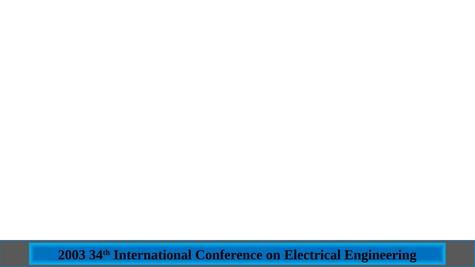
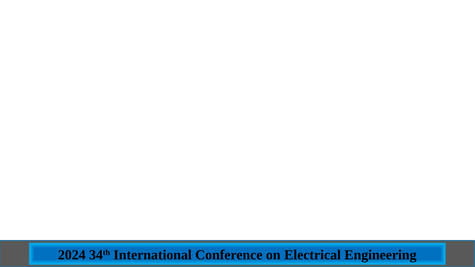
2003: 2003 -> 2024
